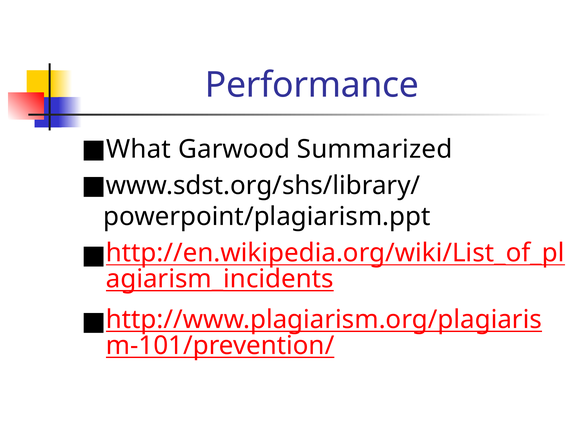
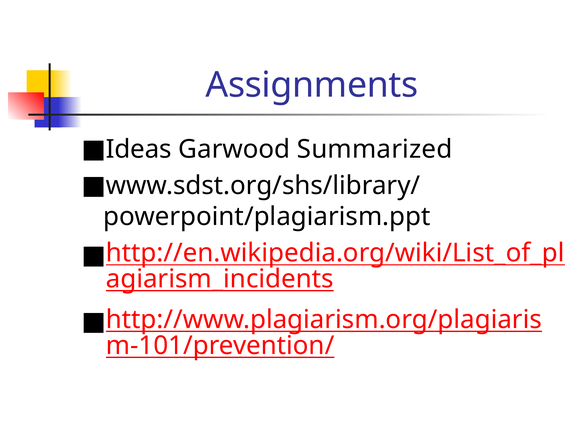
Performance: Performance -> Assignments
What: What -> Ideas
